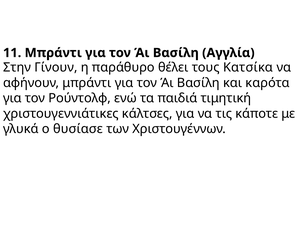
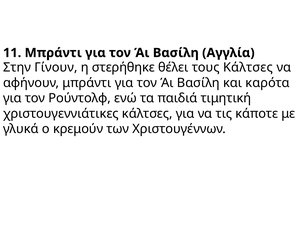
παράθυρο: παράθυρο -> στερήθηκε
τους Κατσίκα: Κατσίκα -> Κάλτσες
θυσίασε: θυσίασε -> κρεμούν
